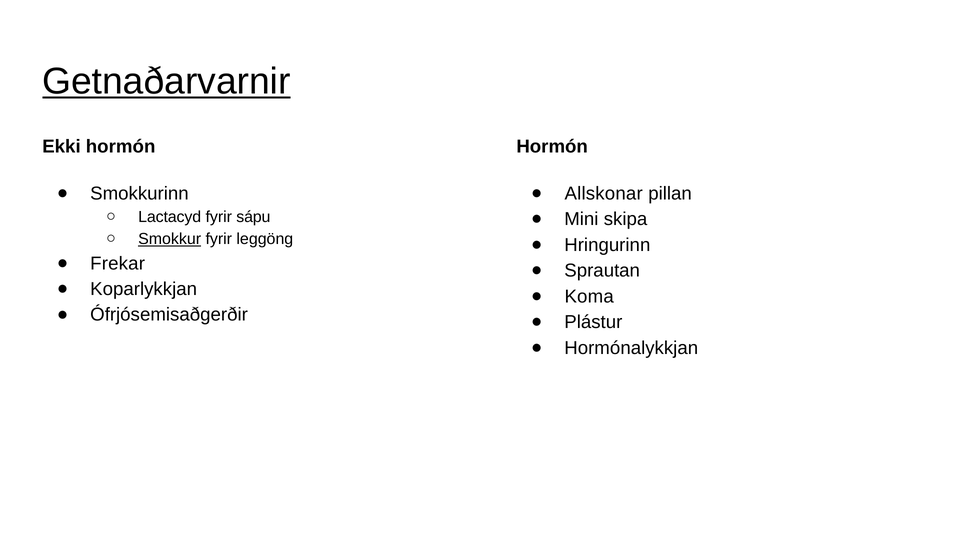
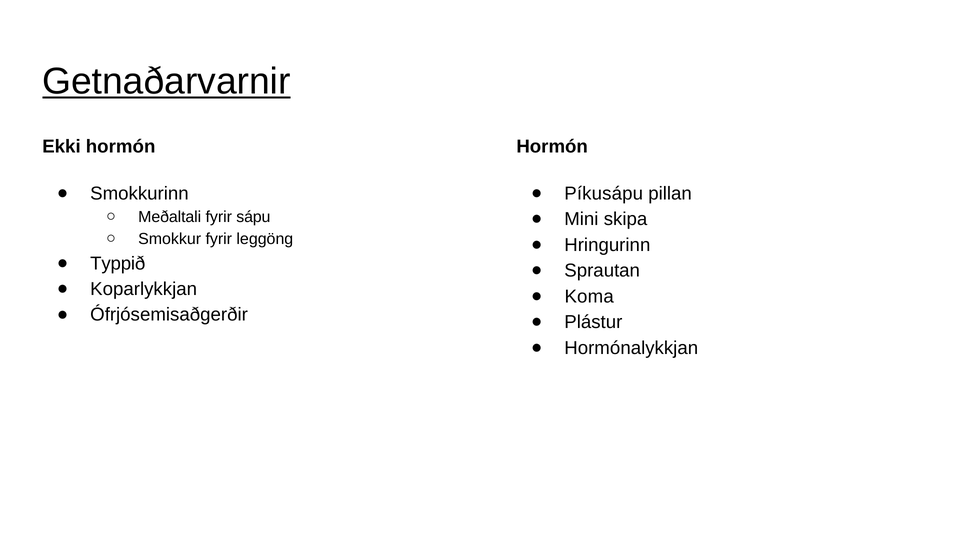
Allskonar: Allskonar -> Píkusápu
Lactacyd: Lactacyd -> Meðaltali
Smokkur underline: present -> none
Frekar: Frekar -> Typpið
